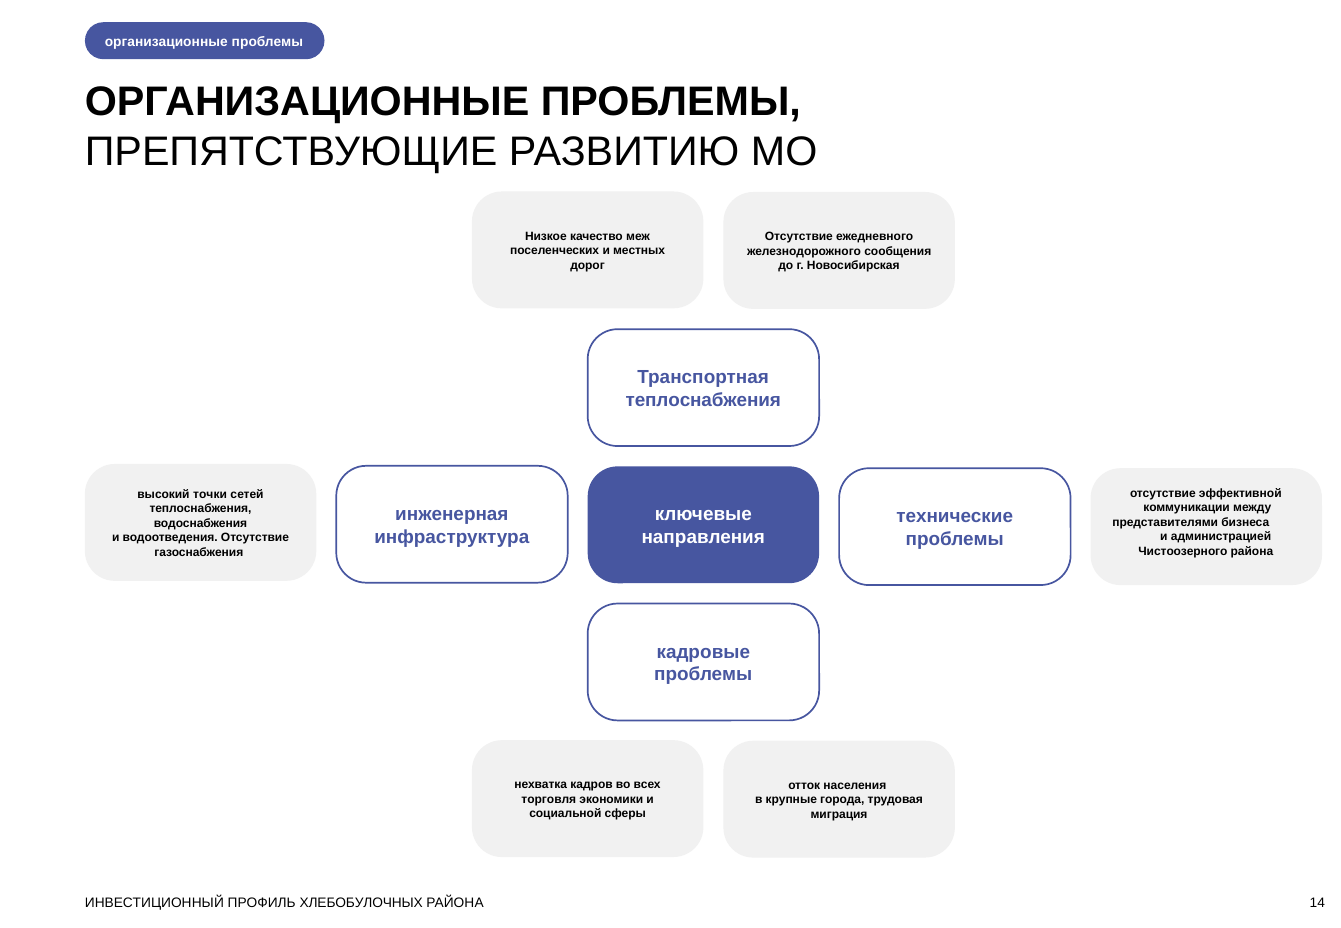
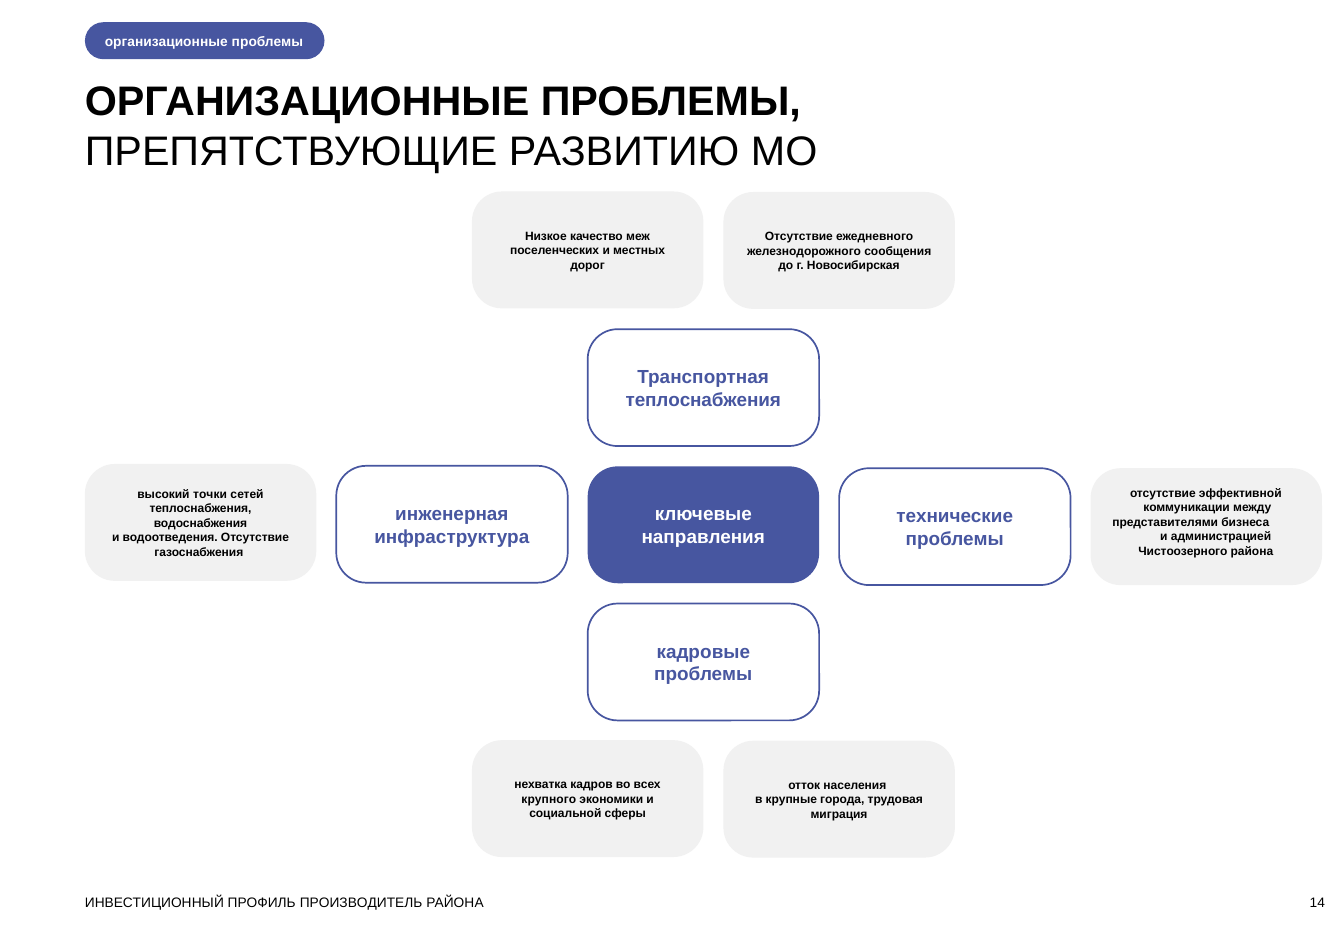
торговля: торговля -> крупного
ХЛЕБОБУЛОЧНЫХ: ХЛЕБОБУЛОЧНЫХ -> ПРОИЗВОДИТЕЛЬ
